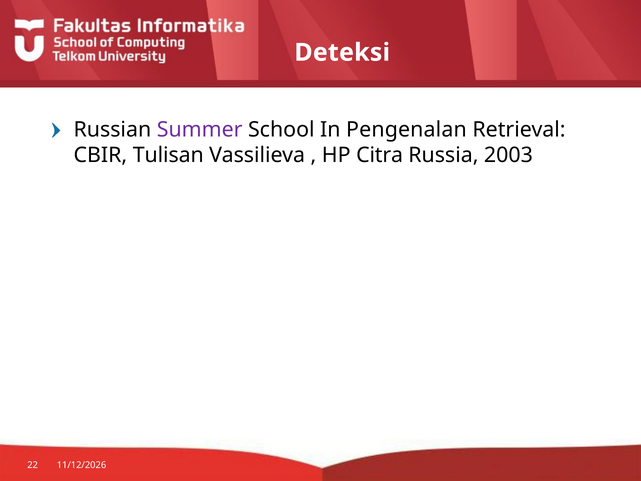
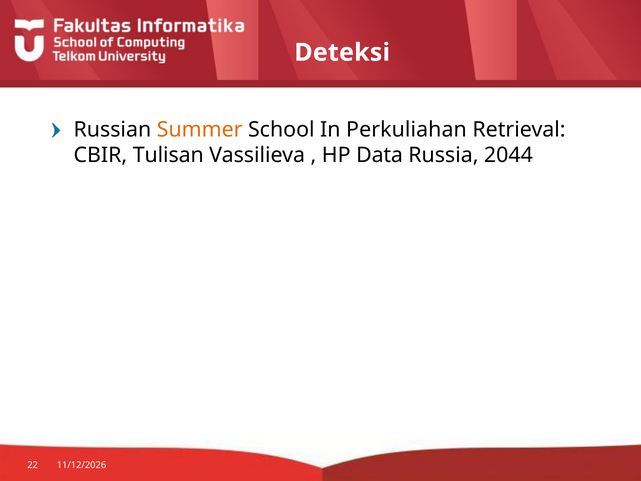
Summer colour: purple -> orange
Pengenalan: Pengenalan -> Perkuliahan
Citra: Citra -> Data
2003: 2003 -> 2044
